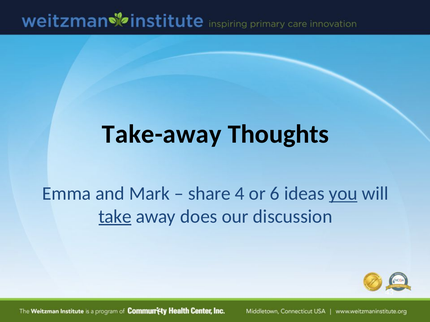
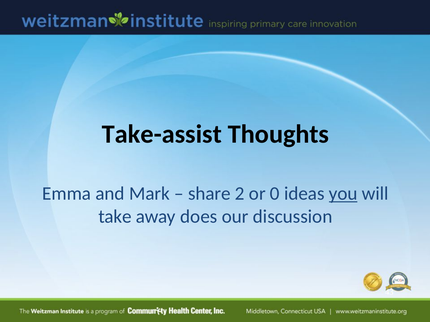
Take-away: Take-away -> Take-assist
4: 4 -> 2
6: 6 -> 0
take underline: present -> none
